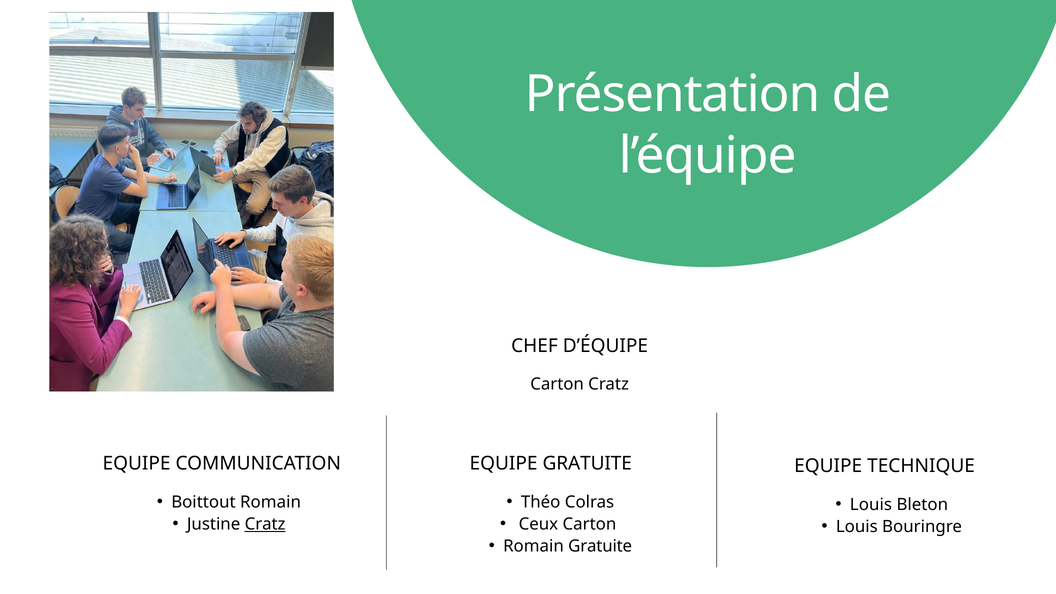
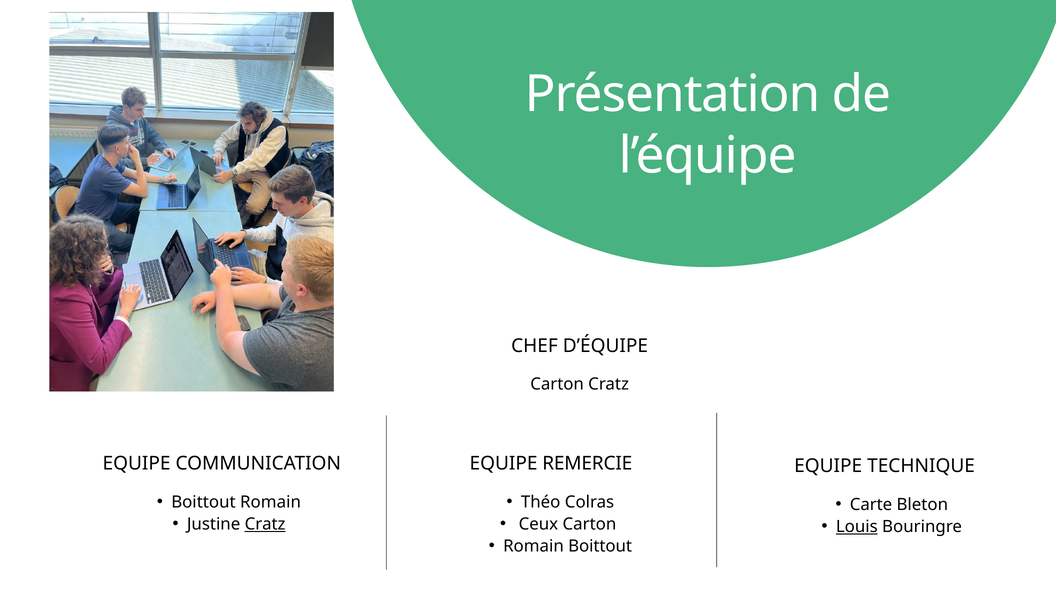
EQUIPE GRATUITE: GRATUITE -> REMERCIE
Louis at (871, 505): Louis -> Carte
Louis at (857, 527) underline: none -> present
Romain Gratuite: Gratuite -> Boittout
